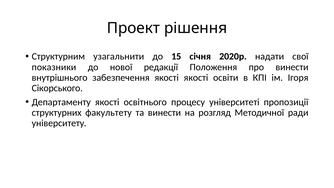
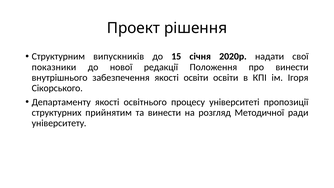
узагальнити: узагальнити -> випускників
якості якості: якості -> освіти
факультету: факультету -> прийнятим
